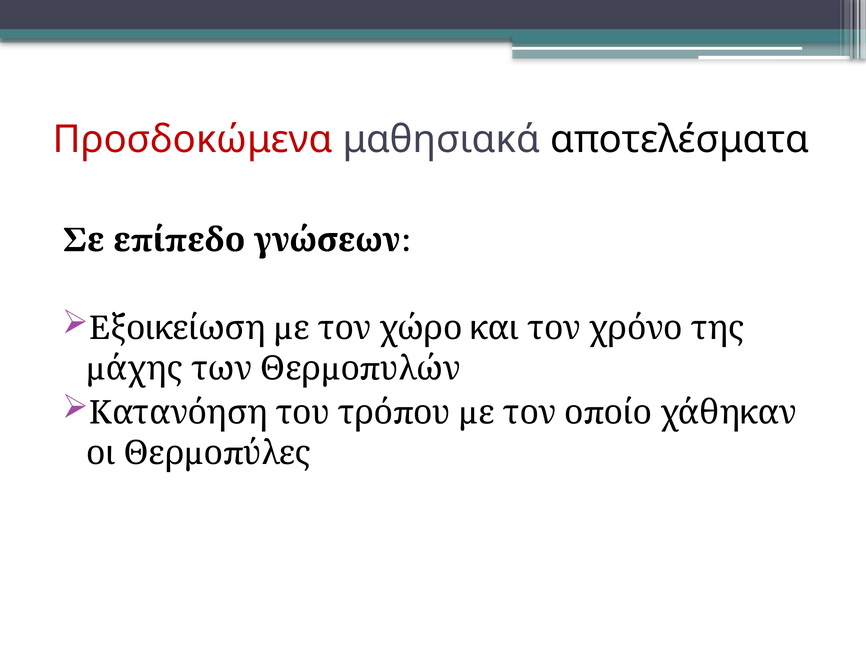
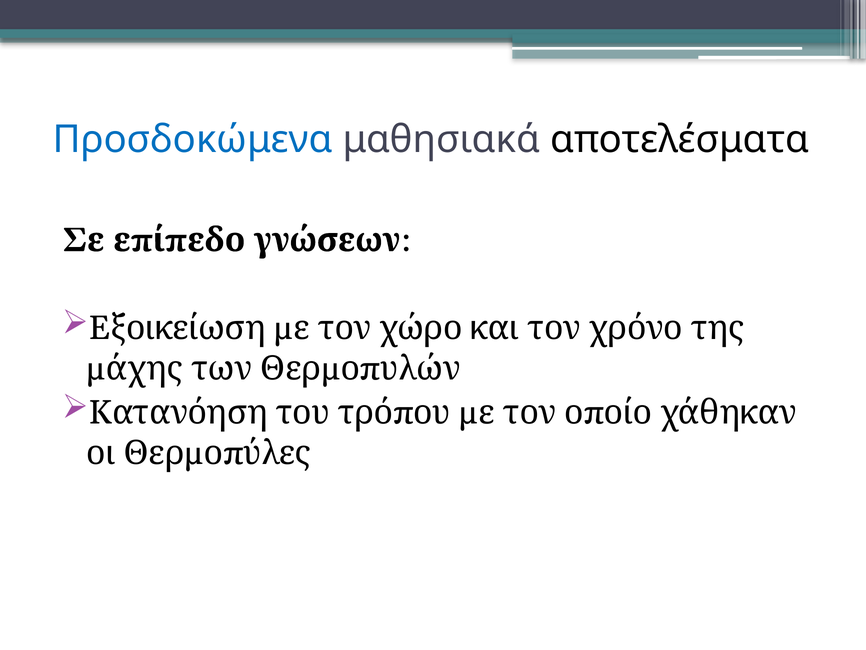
Προσδοκώμενα colour: red -> blue
